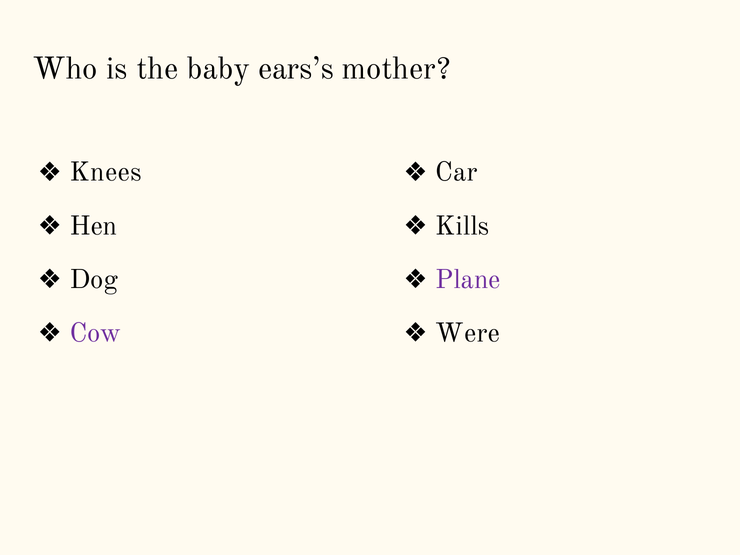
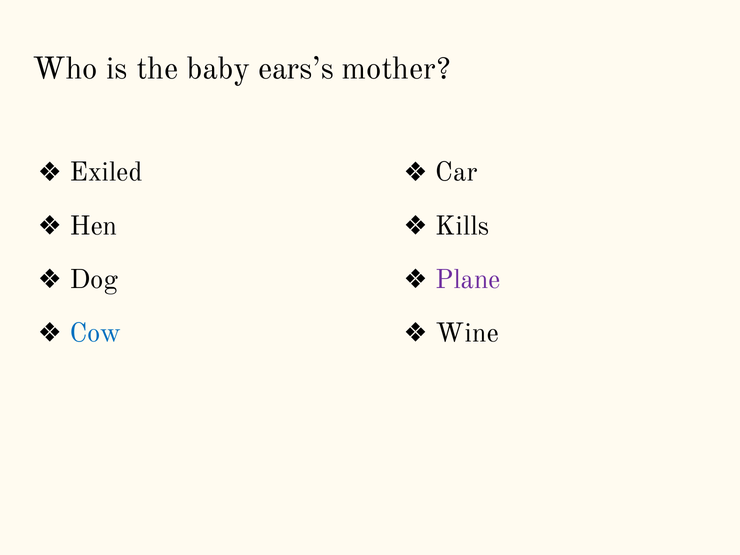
Knees: Knees -> Exiled
Cow colour: purple -> blue
Were: Were -> Wine
